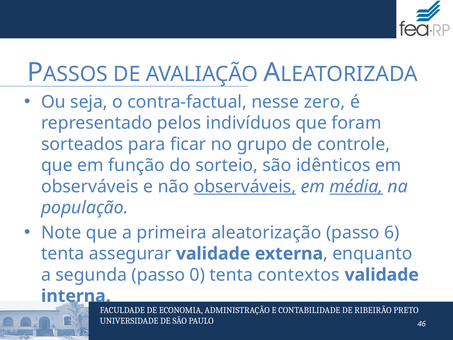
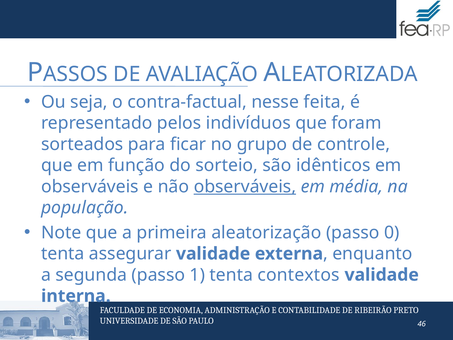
zero: zero -> feita
média underline: present -> none
6: 6 -> 0
0: 0 -> 1
